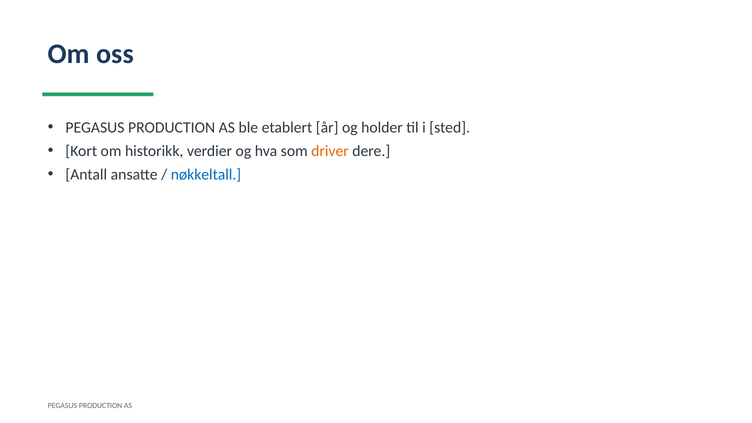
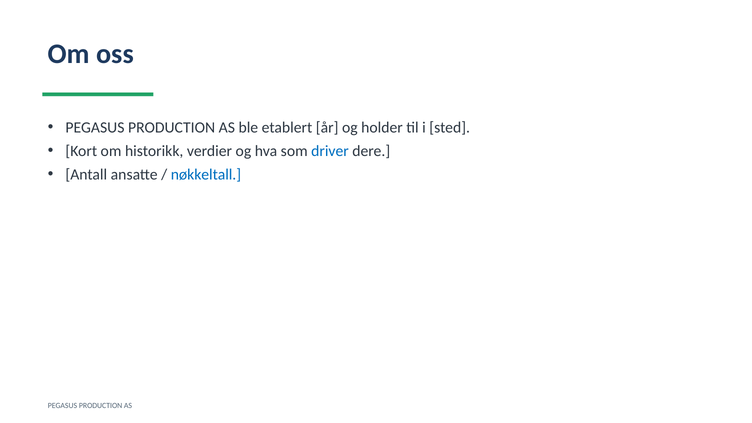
driver colour: orange -> blue
